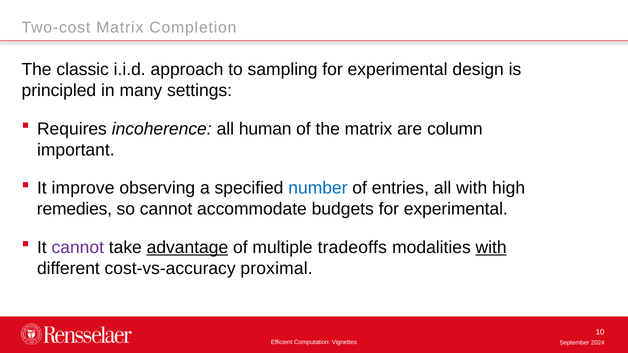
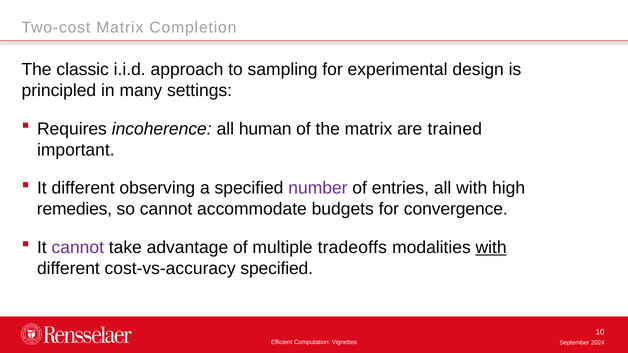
column: column -> trained
It improve: improve -> different
number colour: blue -> purple
budgets for experimental: experimental -> convergence
advantage underline: present -> none
cost-vs-accuracy proximal: proximal -> specified
